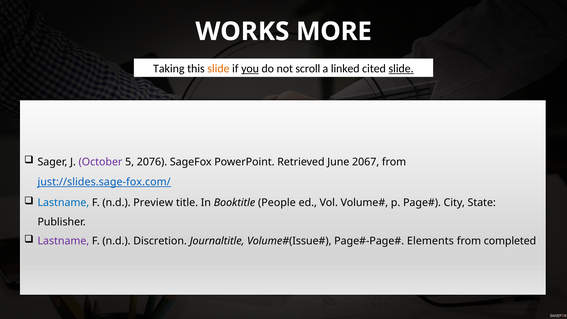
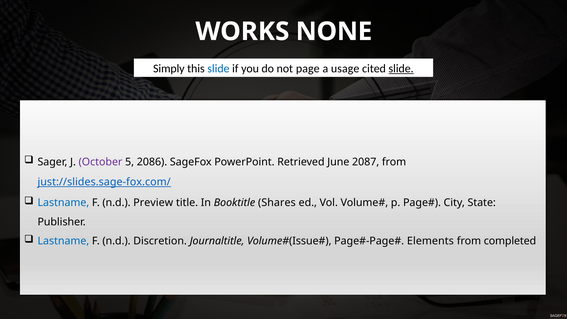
MORE: MORE -> NONE
Taking: Taking -> Simply
slide at (218, 69) colour: orange -> blue
you underline: present -> none
scroll: scroll -> page
linked: linked -> usage
2076: 2076 -> 2086
2067: 2067 -> 2087
People: People -> Shares
Lastname at (63, 241) colour: purple -> blue
